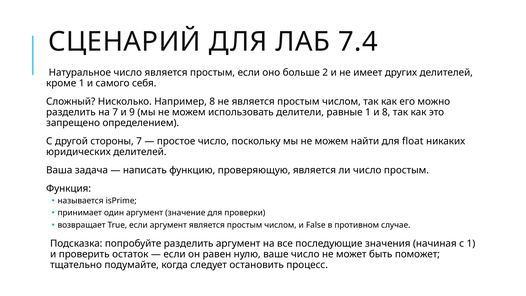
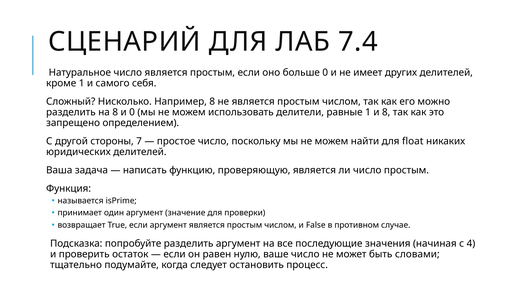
больше 2: 2 -> 0
на 7: 7 -> 8
и 9: 9 -> 0
с 1: 1 -> 4
поможет: поможет -> словами
